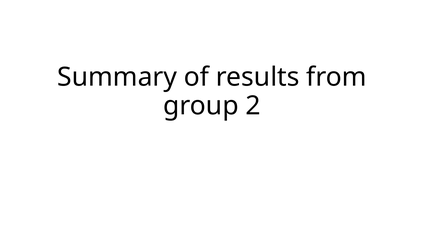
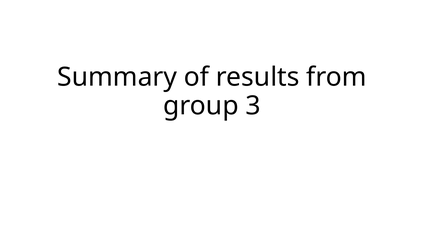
2: 2 -> 3
